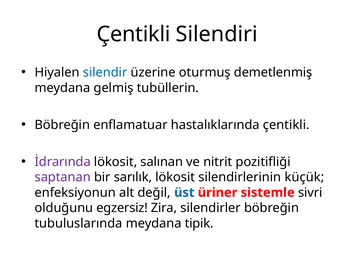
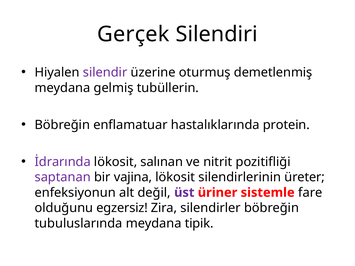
Çentikli at (134, 34): Çentikli -> Gerçek
silendir colour: blue -> purple
hastalıklarında çentikli: çentikli -> protein
sarılık: sarılık -> vajina
küçük: küçük -> üreter
üst colour: blue -> purple
sivri: sivri -> fare
